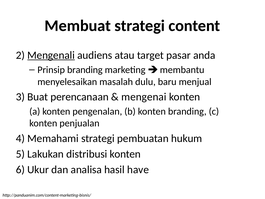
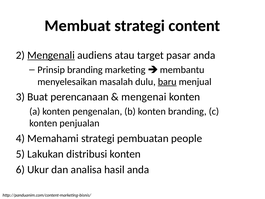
baru underline: none -> present
hukum: hukum -> people
hasil have: have -> anda
